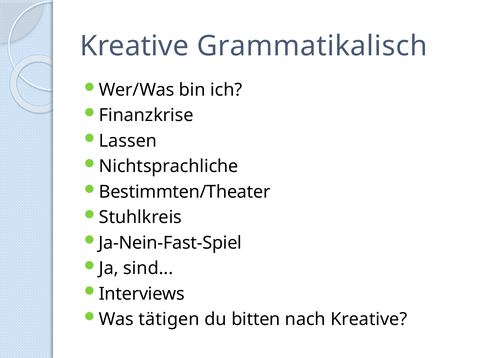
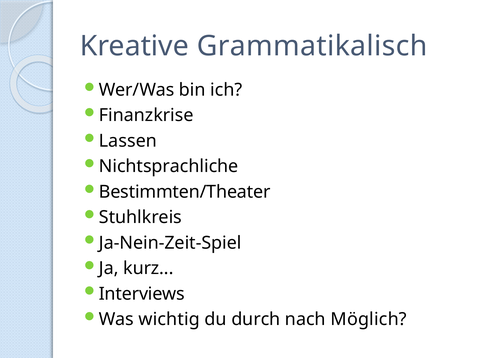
Ja-Nein-Fast-Spiel: Ja-Nein-Fast-Spiel -> Ja-Nein-Zeit-Spiel
sind: sind -> kurz
tätigen: tätigen -> wichtig
bitten: bitten -> durch
nach Kreative: Kreative -> Möglich
